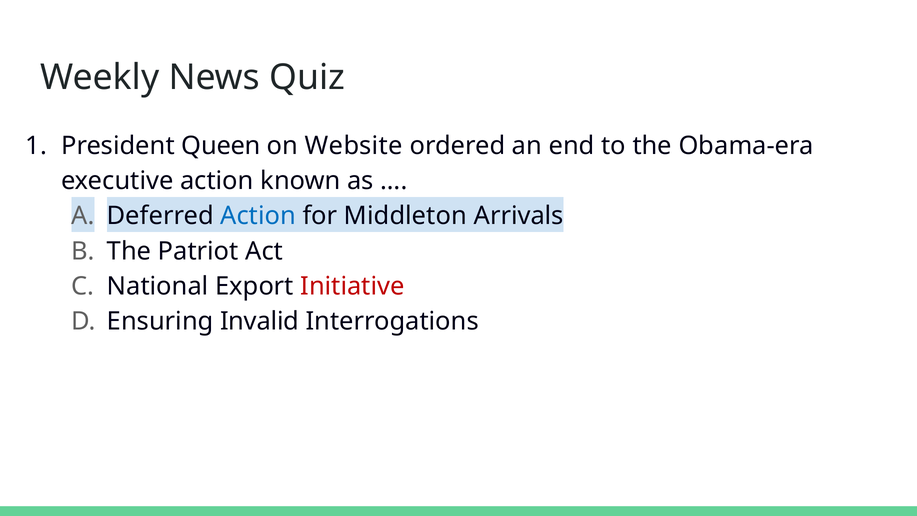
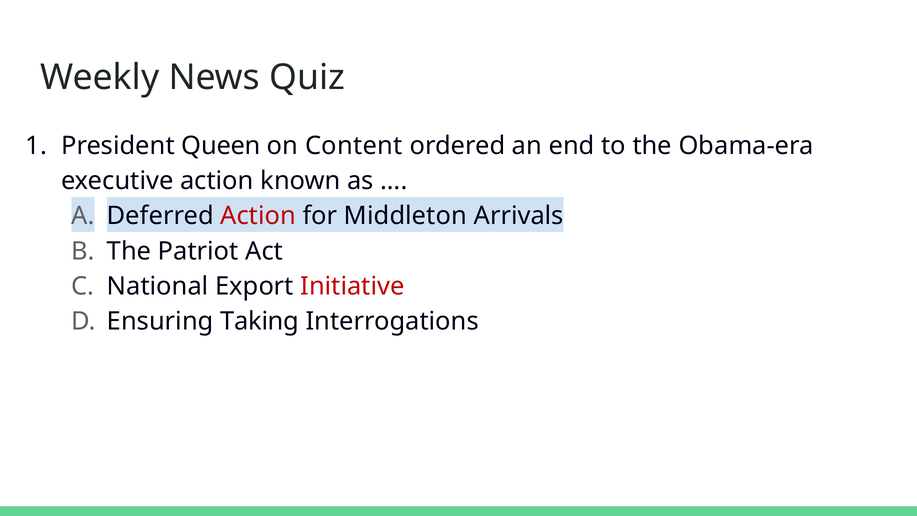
Website: Website -> Content
Action at (258, 216) colour: blue -> red
Invalid: Invalid -> Taking
